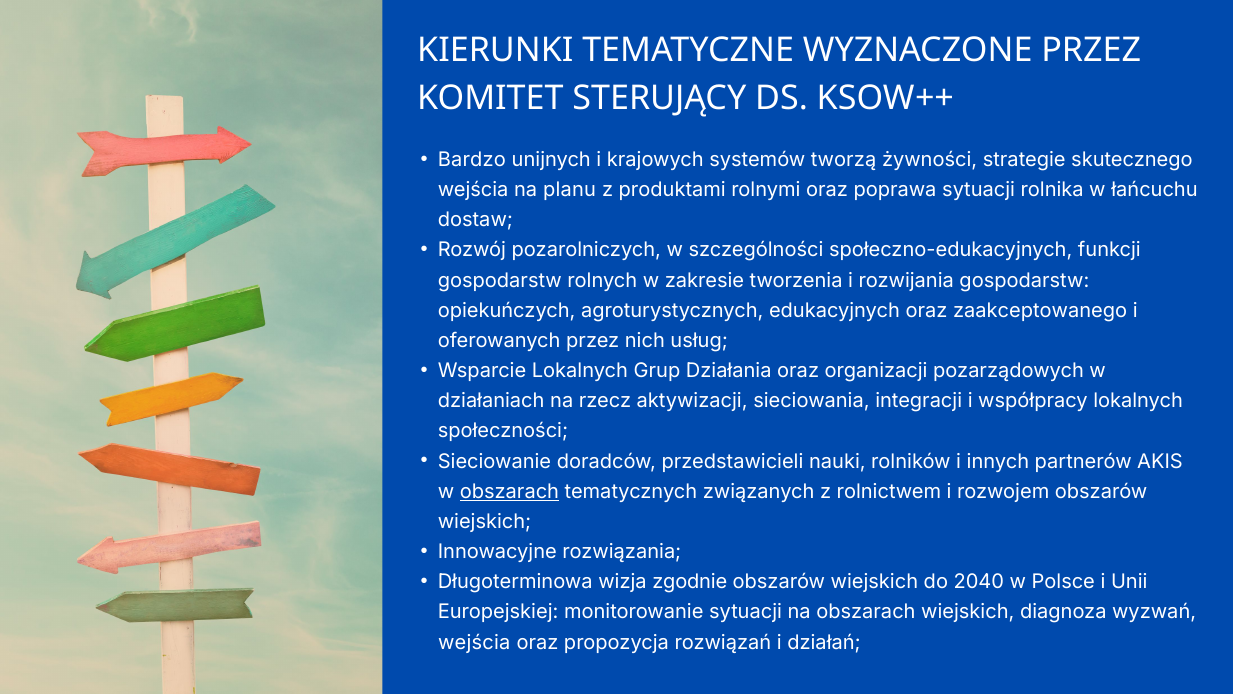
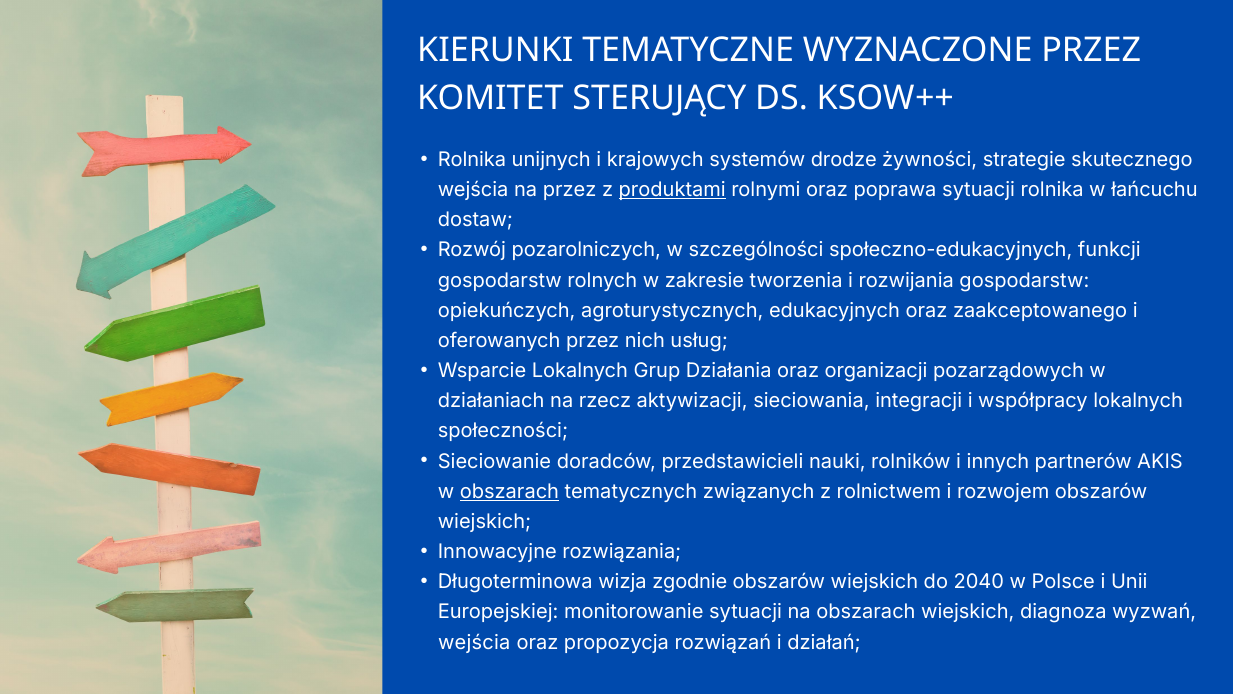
Bardzo at (472, 160): Bardzo -> Rolnika
tworzą: tworzą -> drodze
na planu: planu -> przez
produktami underline: none -> present
